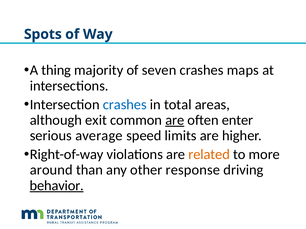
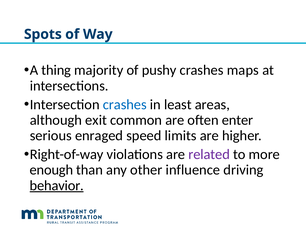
seven: seven -> pushy
total: total -> least
are at (175, 120) underline: present -> none
average: average -> enraged
related colour: orange -> purple
around: around -> enough
response: response -> influence
